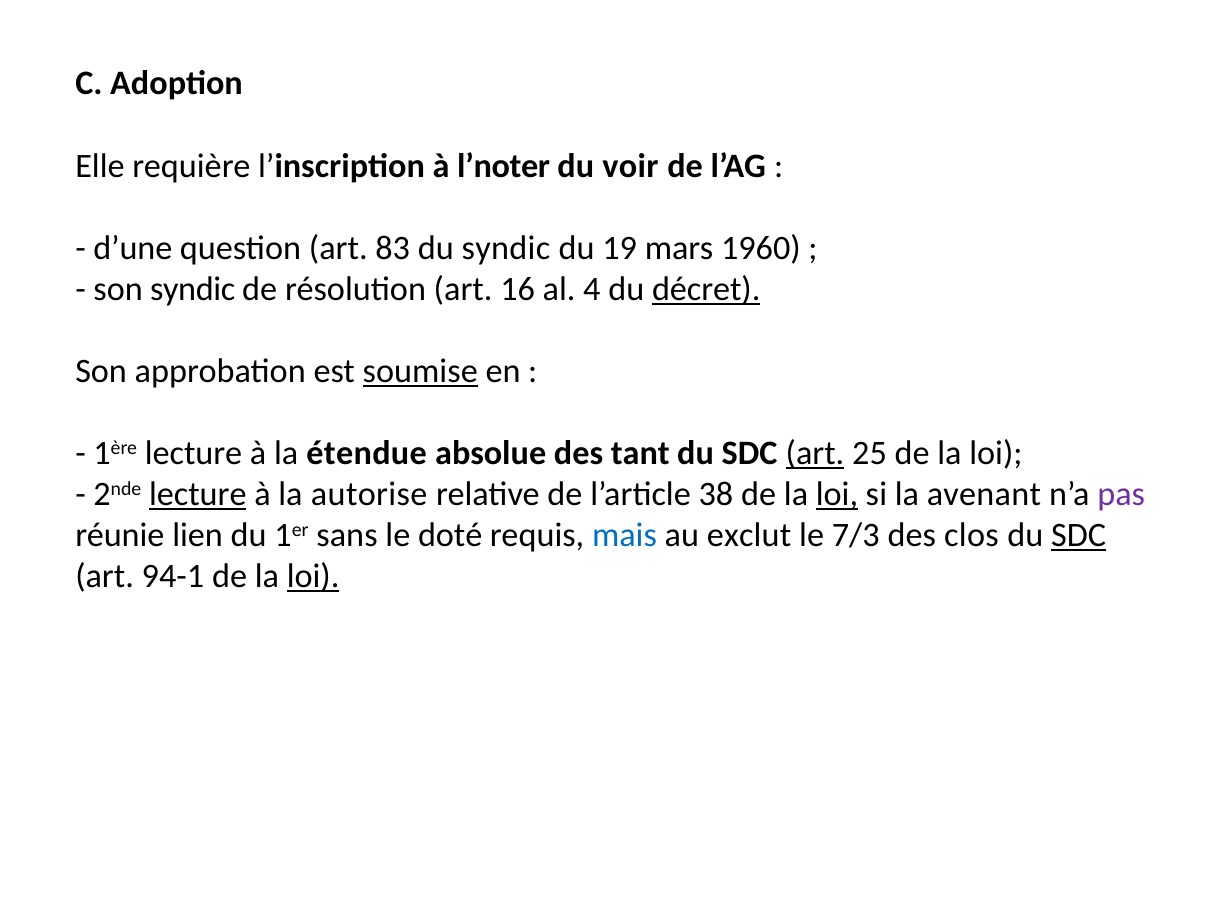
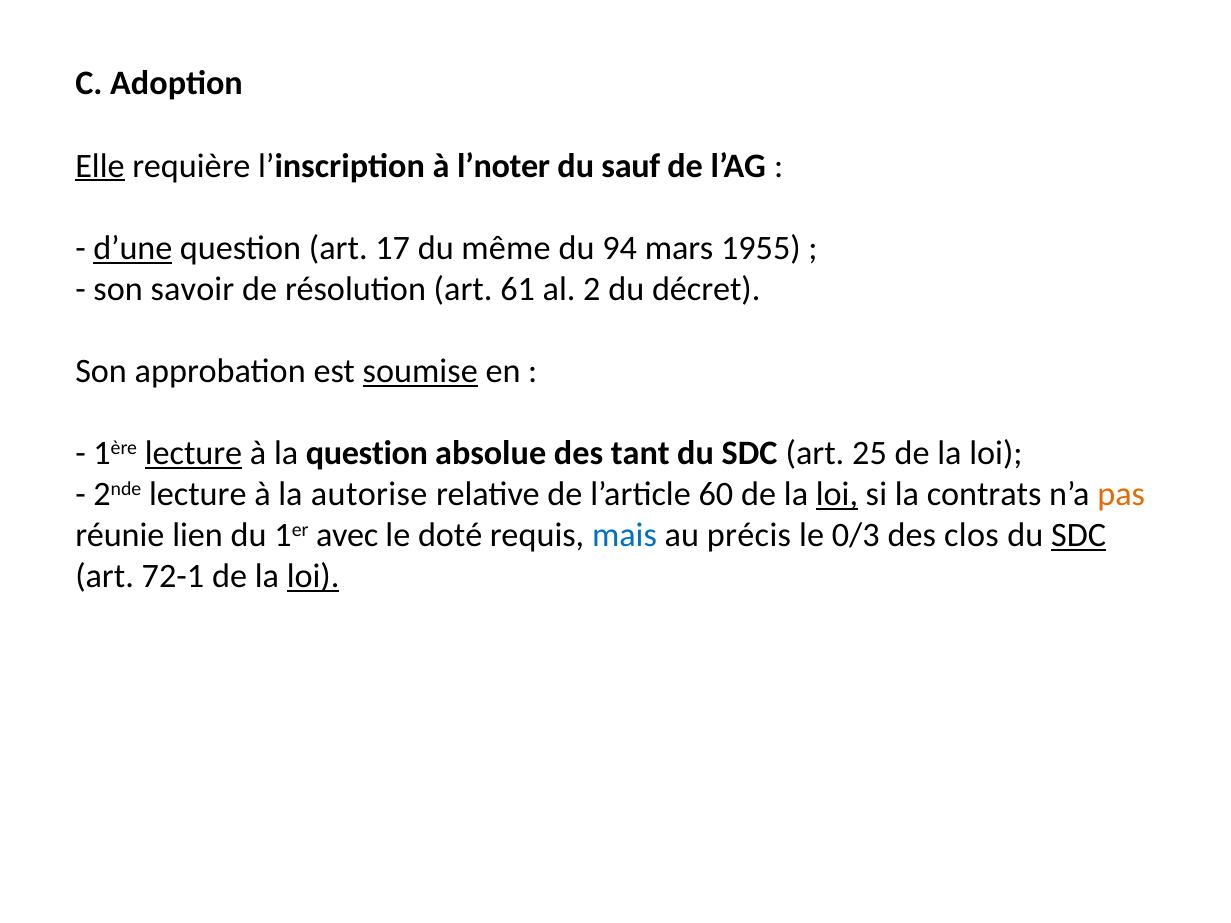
Elle underline: none -> present
voir: voir -> sauf
d’une underline: none -> present
83: 83 -> 17
du syndic: syndic -> même
19: 19 -> 94
1960: 1960 -> 1955
son syndic: syndic -> savoir
16: 16 -> 61
4: 4 -> 2
décret underline: present -> none
lecture at (194, 453) underline: none -> present
la étendue: étendue -> question
art at (815, 453) underline: present -> none
lecture at (198, 495) underline: present -> none
38: 38 -> 60
avenant: avenant -> contrats
pas colour: purple -> orange
sans: sans -> avec
exclut: exclut -> précis
7/3: 7/3 -> 0/3
94-1: 94-1 -> 72-1
